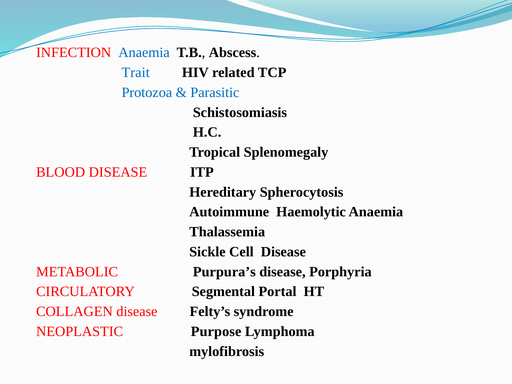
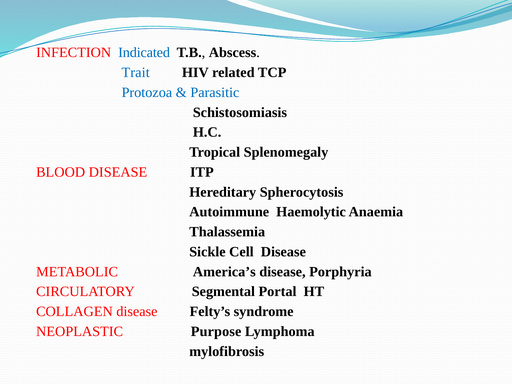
INFECTION Anaemia: Anaemia -> Indicated
Purpura’s: Purpura’s -> America’s
